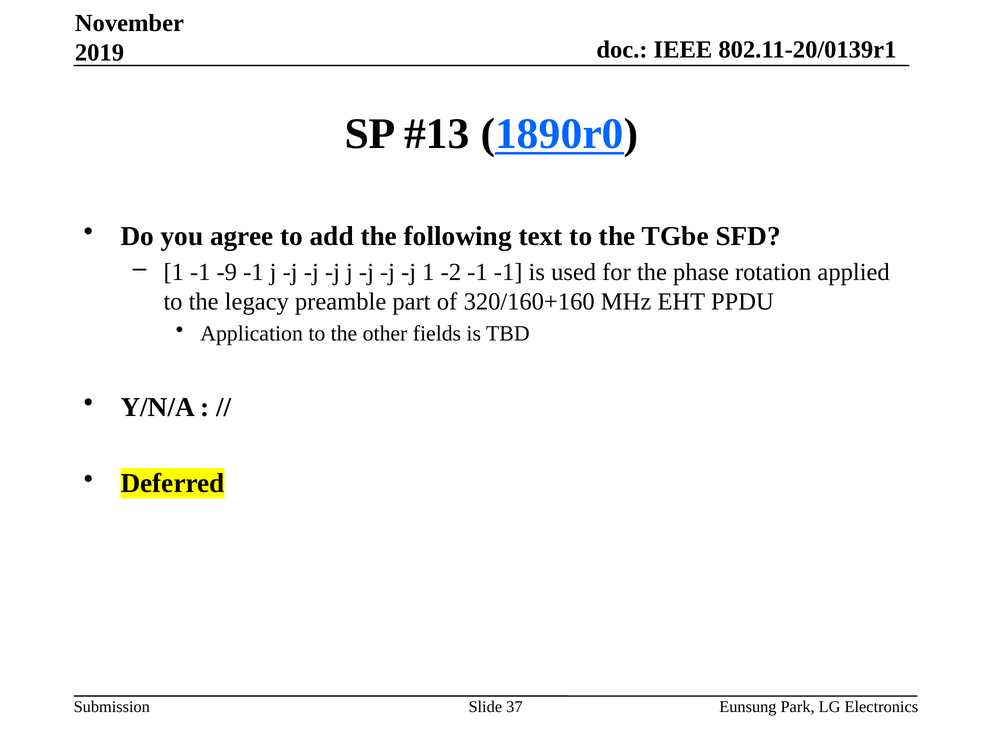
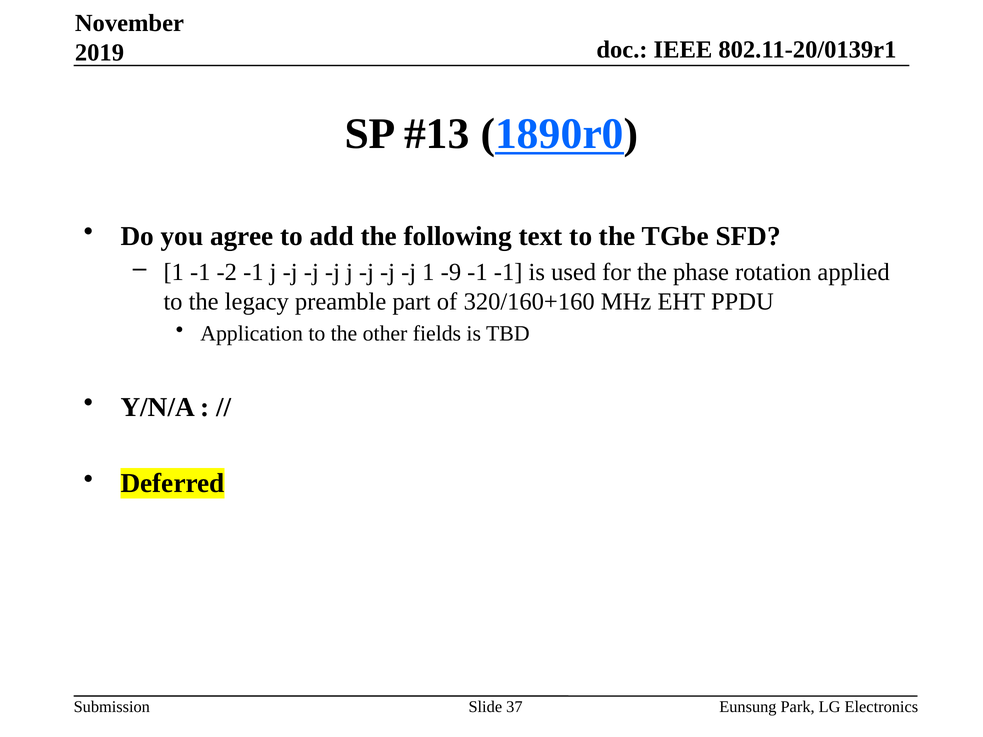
-9: -9 -> -2
-2: -2 -> -9
